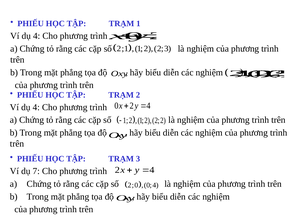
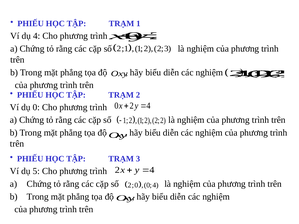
4 at (36, 107): 4 -> 0
7: 7 -> 5
